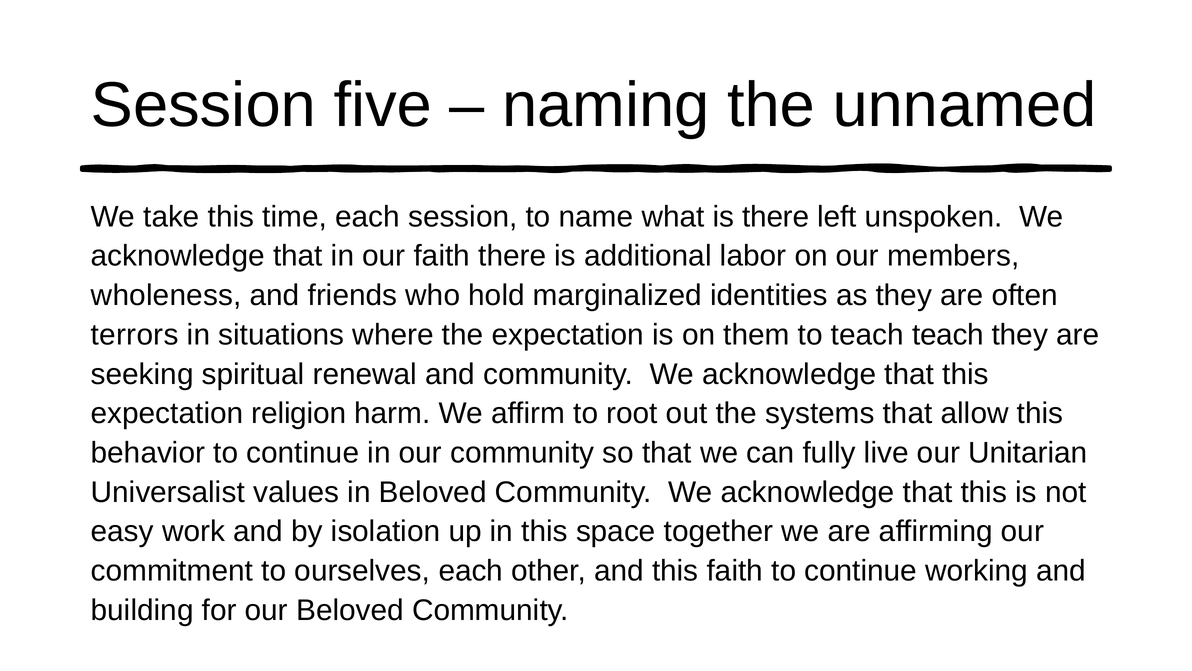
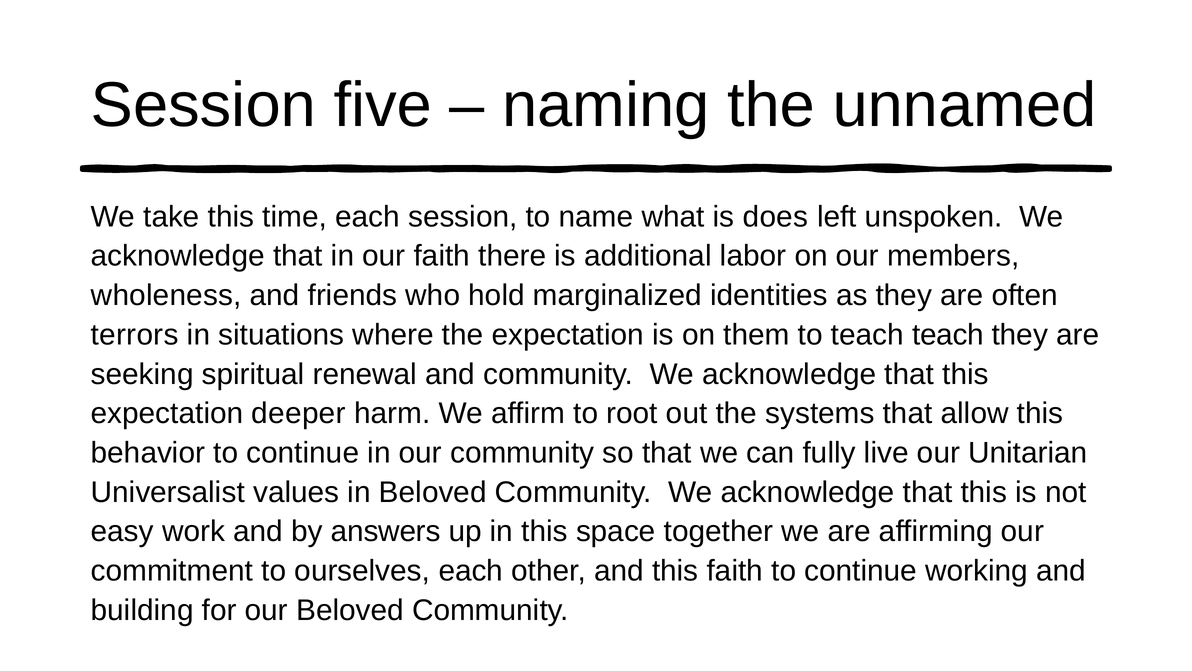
is there: there -> does
religion: religion -> deeper
isolation: isolation -> answers
